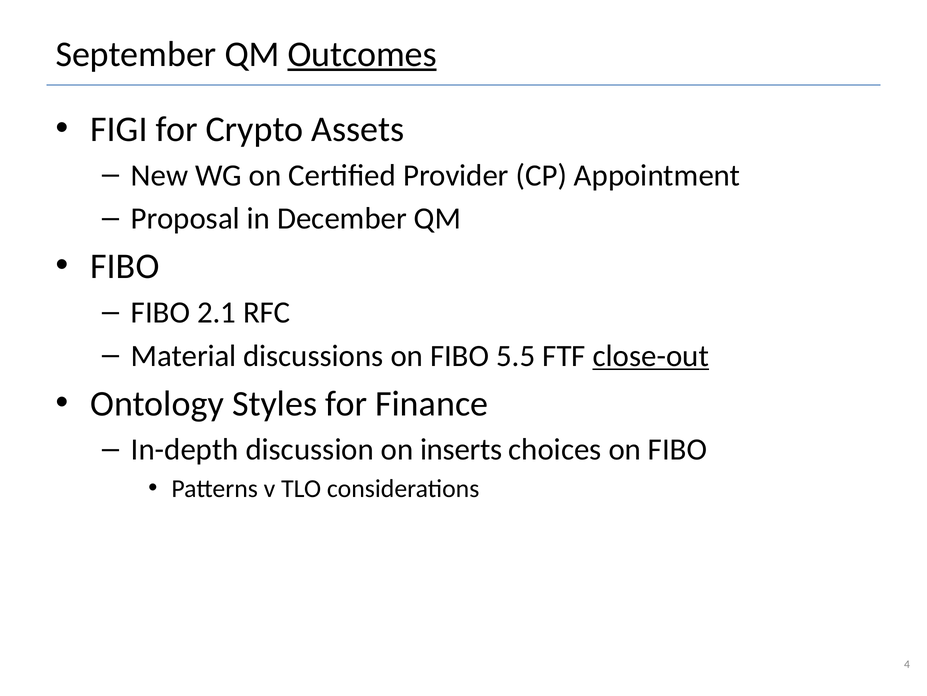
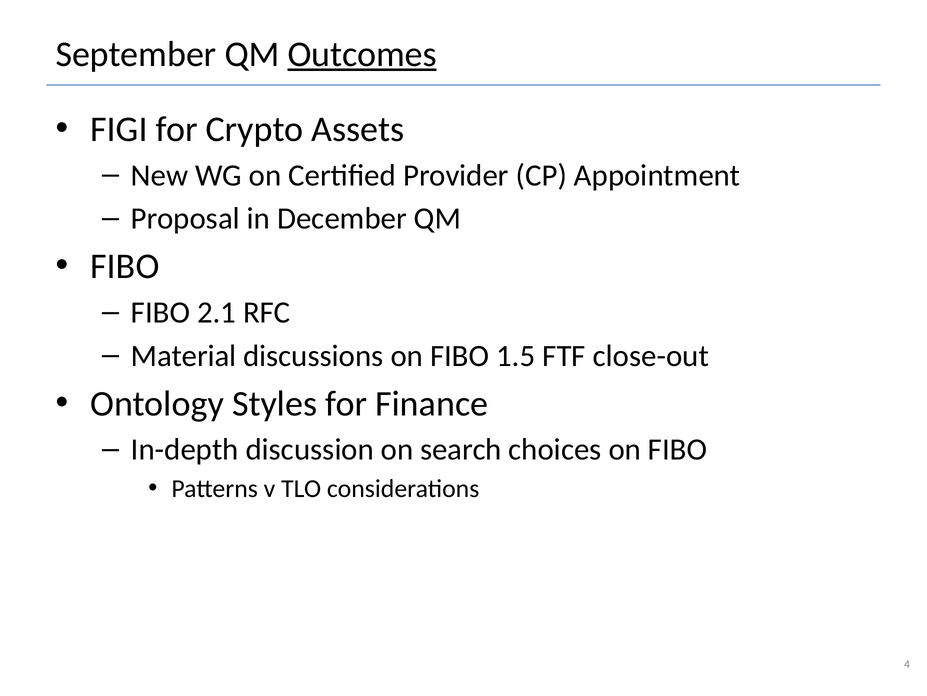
5.5: 5.5 -> 1.5
close-out underline: present -> none
inserts: inserts -> search
